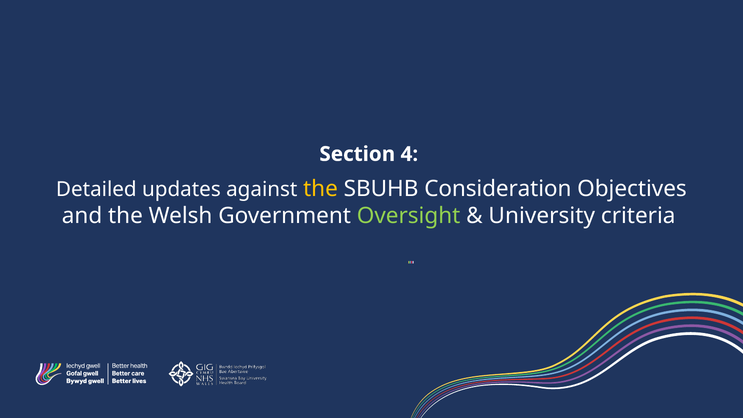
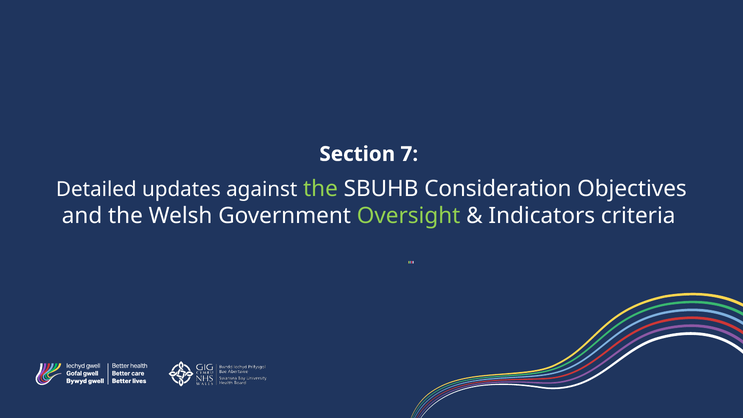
4: 4 -> 7
the at (320, 189) colour: yellow -> light green
University: University -> Indicators
